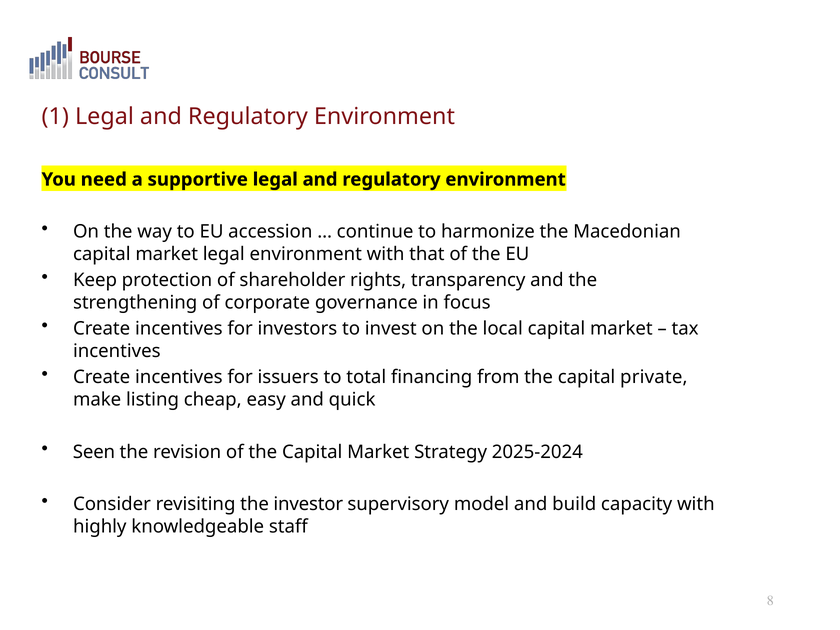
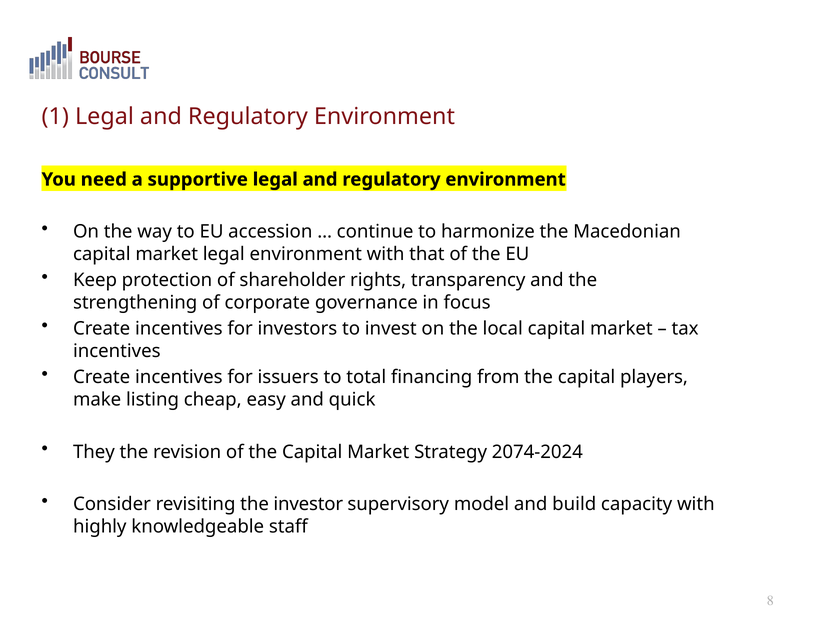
private: private -> players
Seen: Seen -> They
2025-2024: 2025-2024 -> 2074-2024
